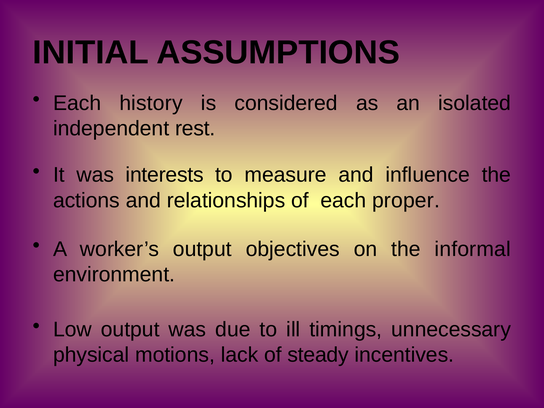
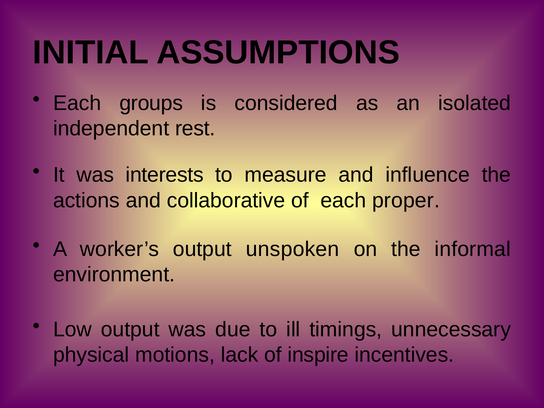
history: history -> groups
relationships: relationships -> collaborative
objectives: objectives -> unspoken
steady: steady -> inspire
